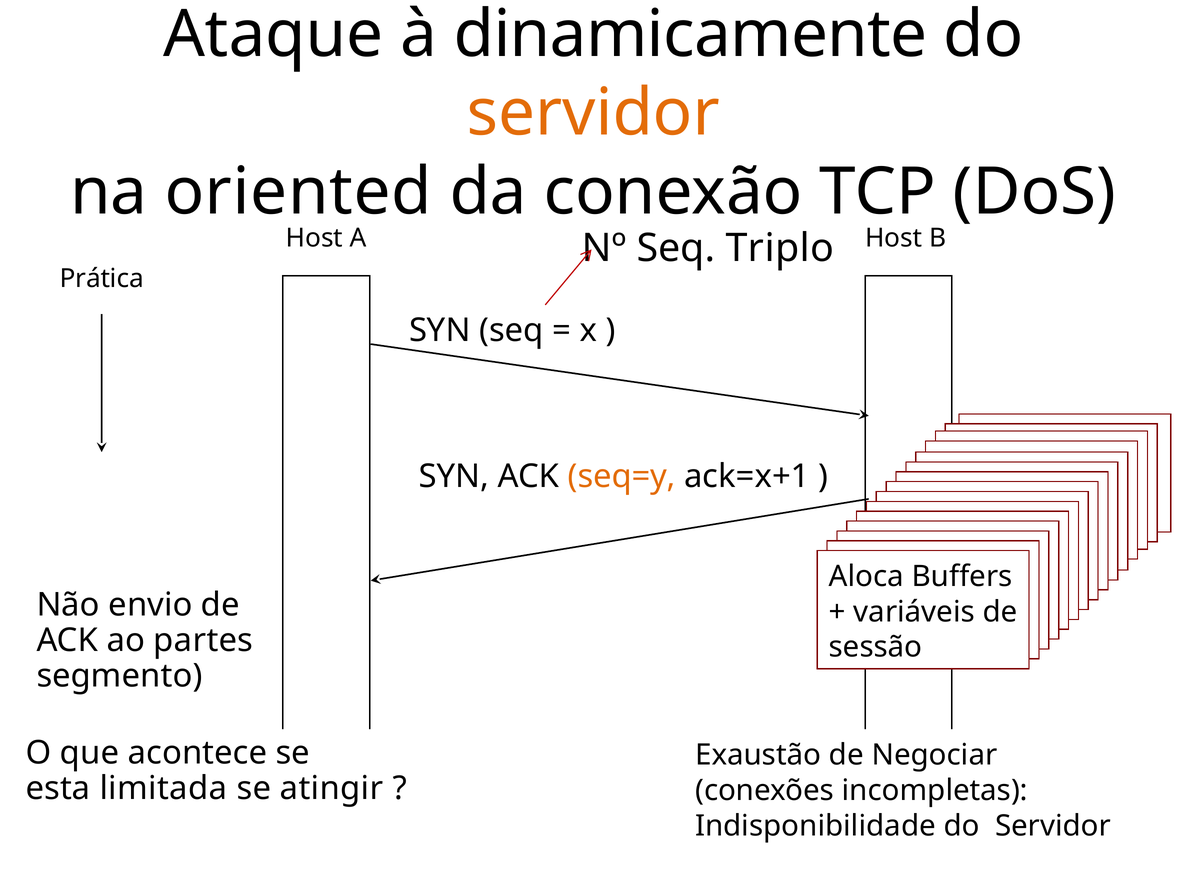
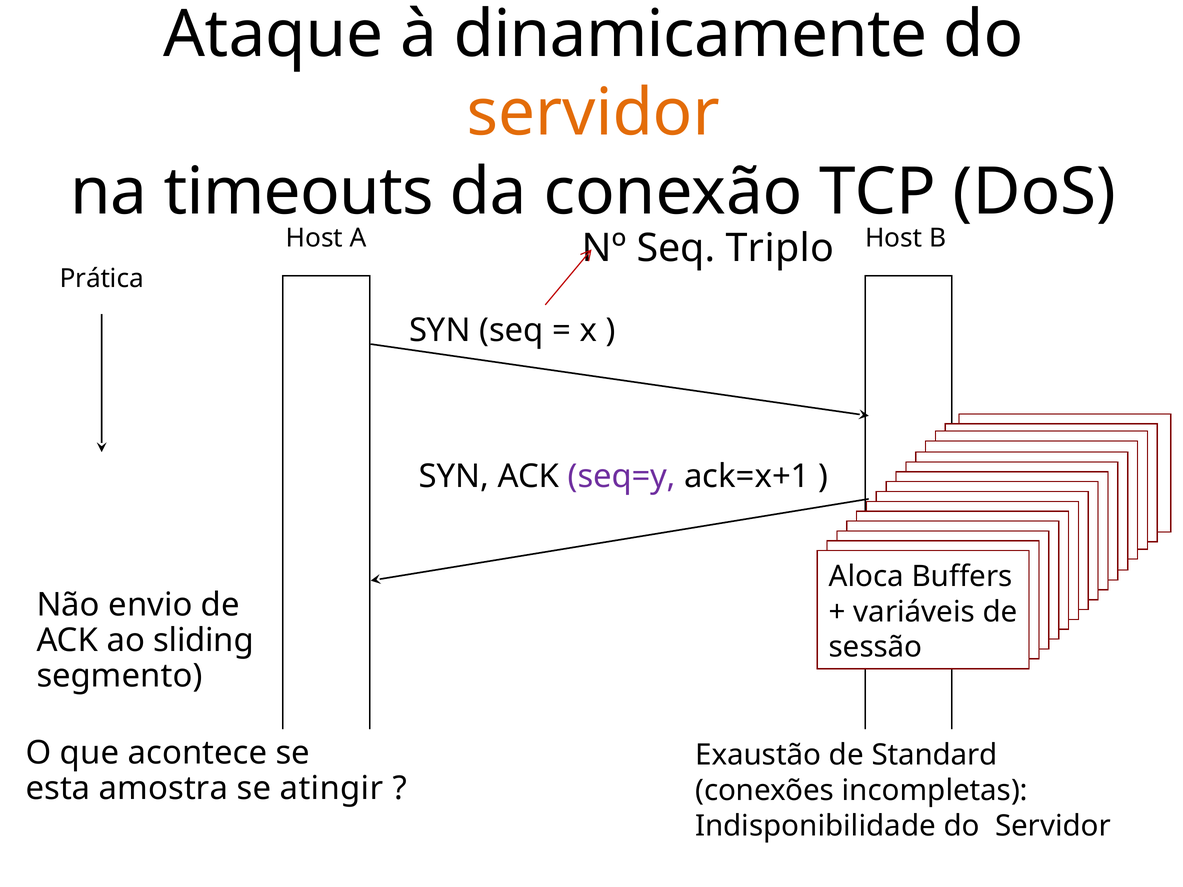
oriented: oriented -> timeouts
seq=y colour: orange -> purple
partes: partes -> sliding
Negociar: Negociar -> Standard
limitada: limitada -> amostra
